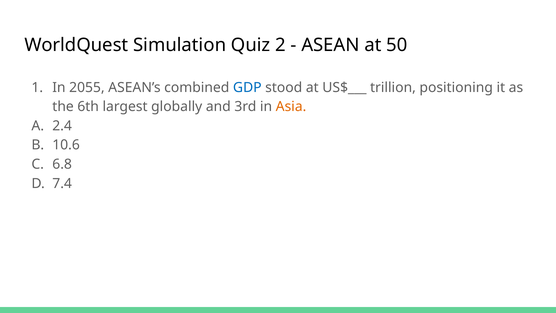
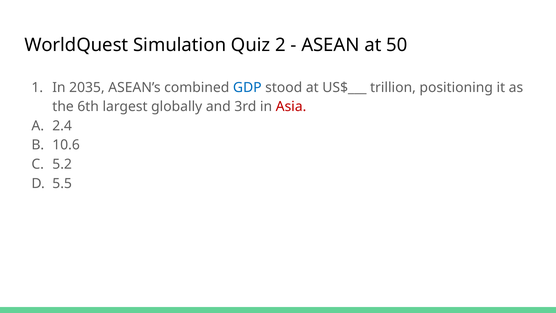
2055: 2055 -> 2035
Asia colour: orange -> red
6.8: 6.8 -> 5.2
7.4: 7.4 -> 5.5
